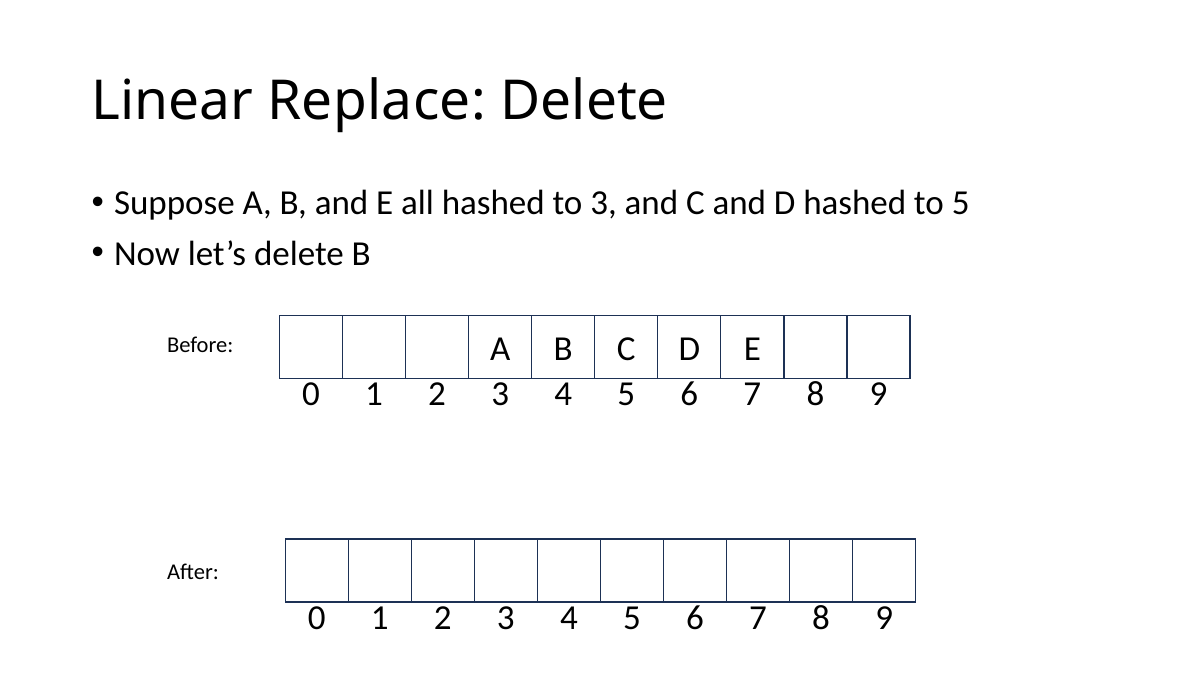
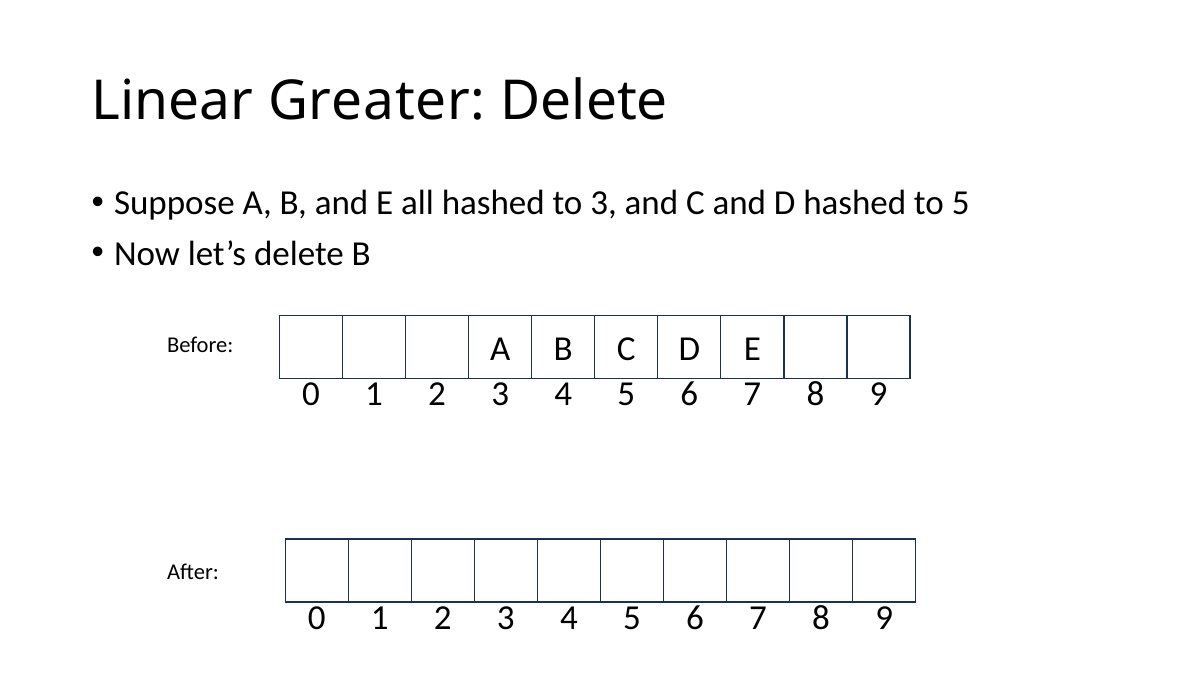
Replace: Replace -> Greater
